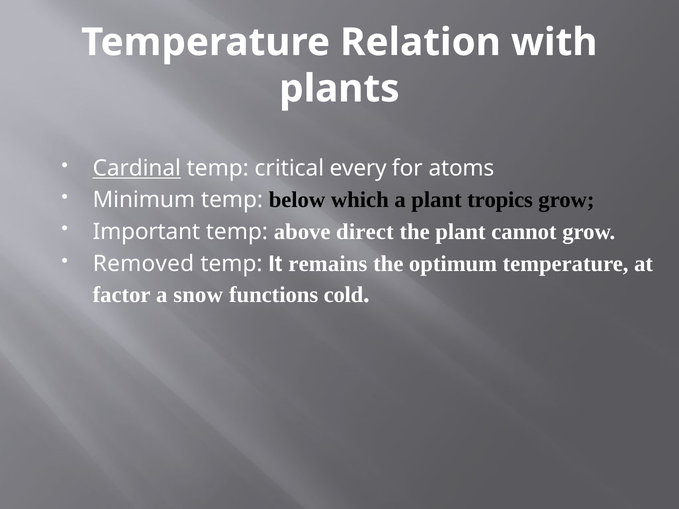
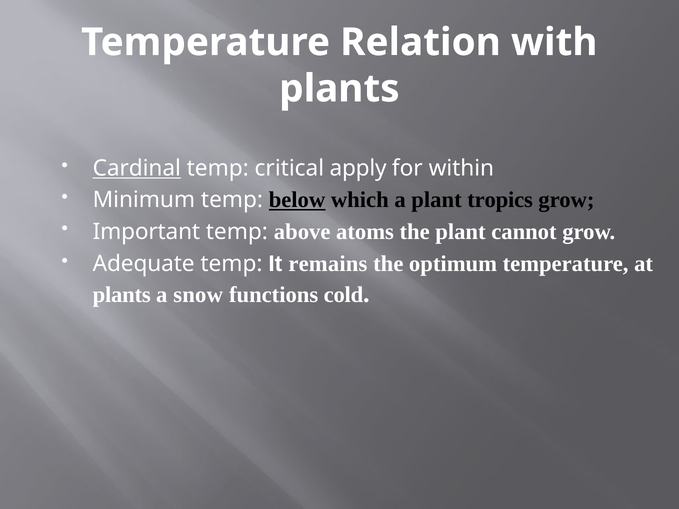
every: every -> apply
atoms: atoms -> within
below underline: none -> present
direct: direct -> atoms
Removed: Removed -> Adequate
factor at (122, 295): factor -> plants
